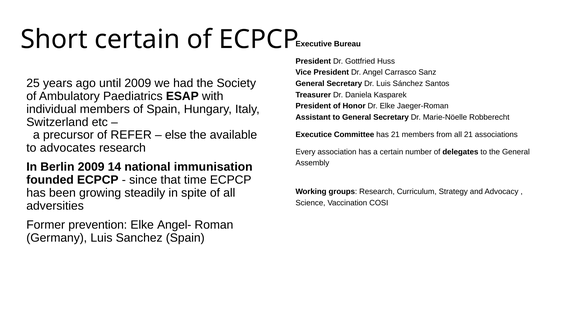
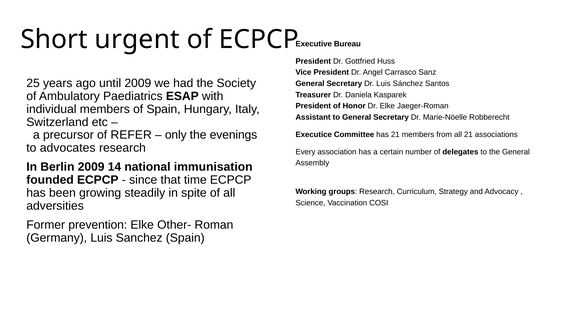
Short certain: certain -> urgent
else: else -> only
available: available -> evenings
Angel-: Angel- -> Other-
